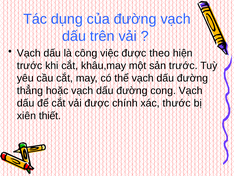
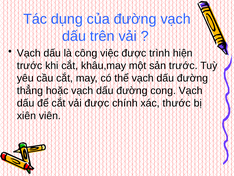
theo: theo -> trình
thiết: thiết -> viên
